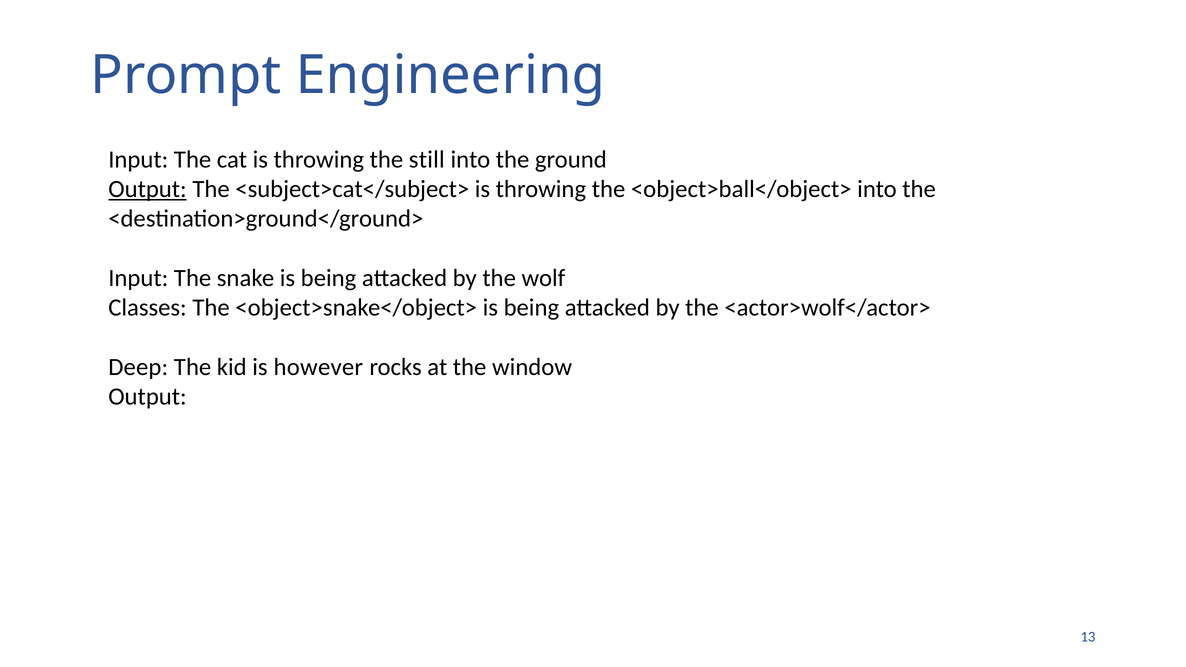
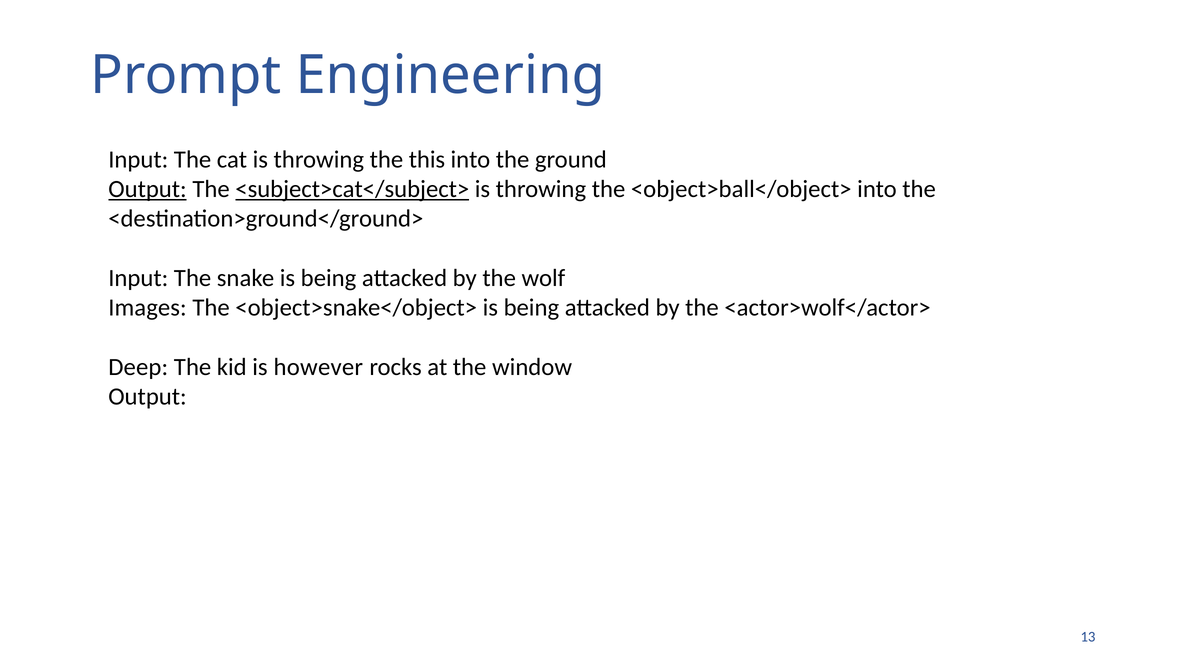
still: still -> this
<subject>cat</subject> underline: none -> present
Classes: Classes -> Images
